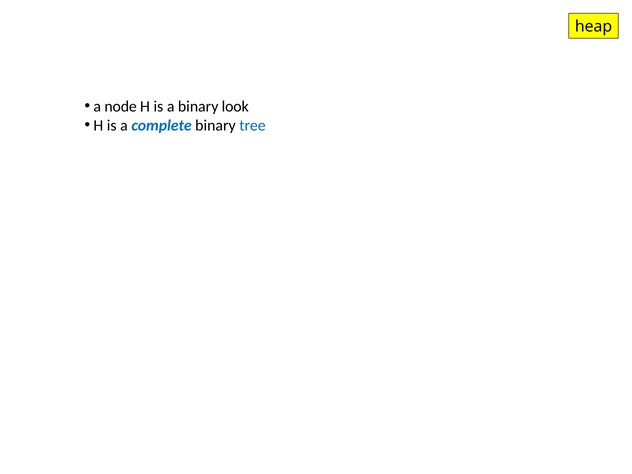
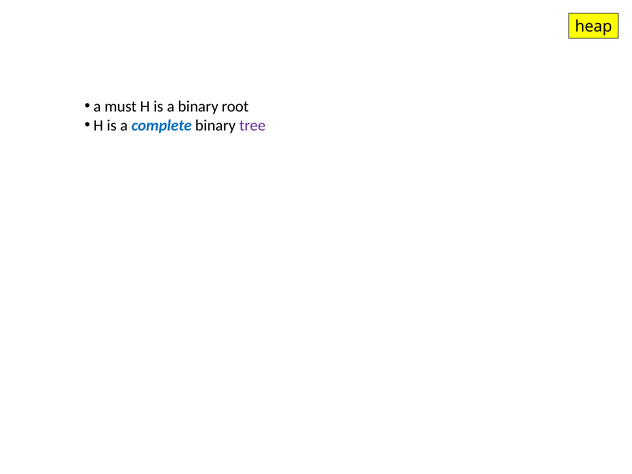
node: node -> must
look: look -> root
tree colour: blue -> purple
